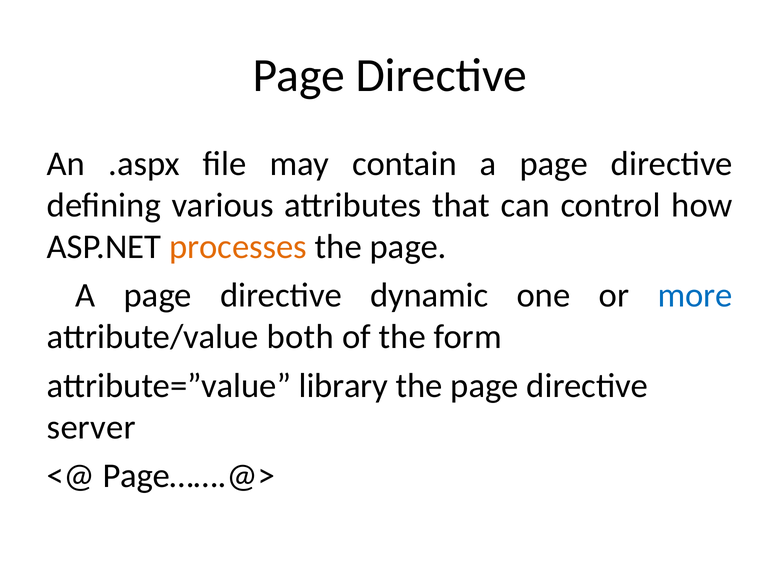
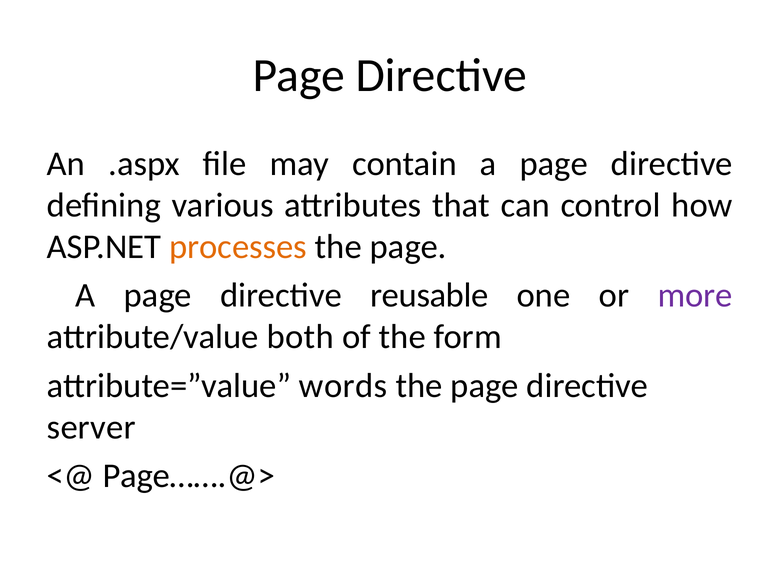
dynamic: dynamic -> reusable
more colour: blue -> purple
library: library -> words
